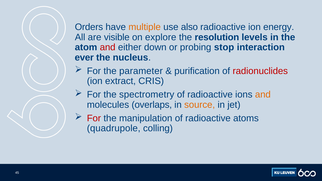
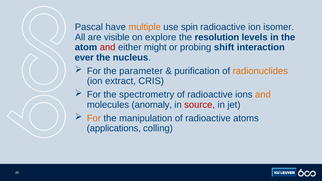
Orders: Orders -> Pascal
also: also -> spin
energy: energy -> isomer
down: down -> might
stop: stop -> shift
radionuclides colour: red -> orange
overlaps: overlaps -> anomaly
source colour: orange -> red
For at (94, 118) colour: red -> orange
quadrupole: quadrupole -> applications
